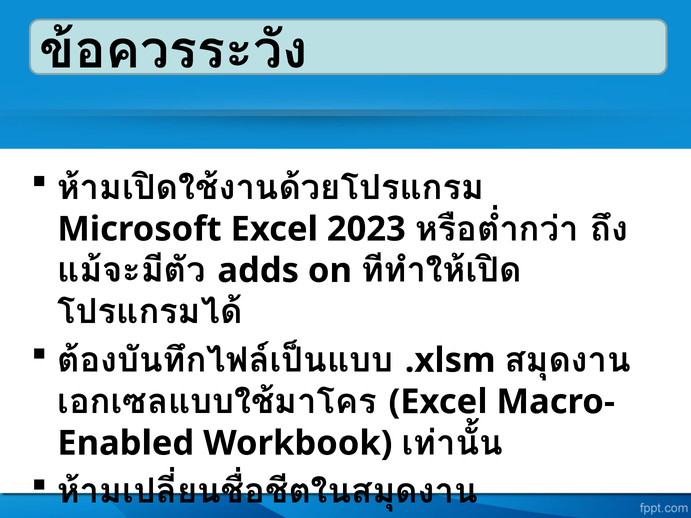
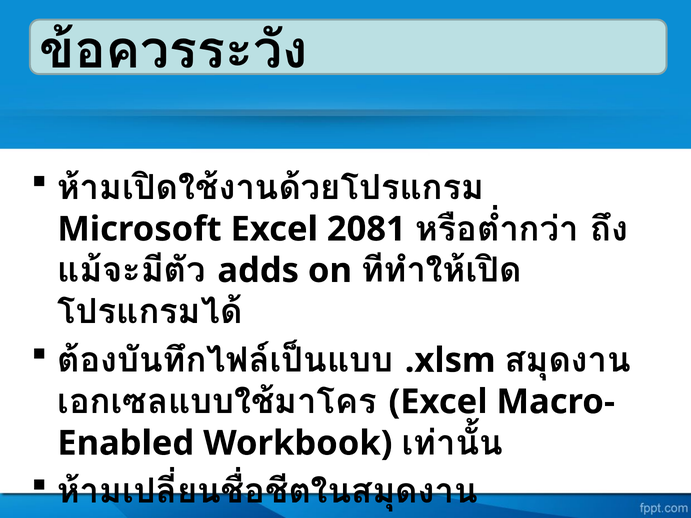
2023: 2023 -> 2081
